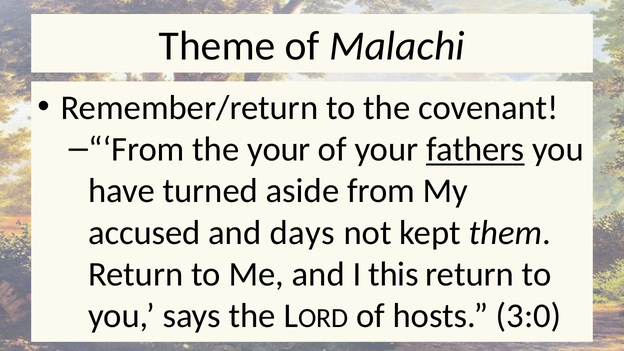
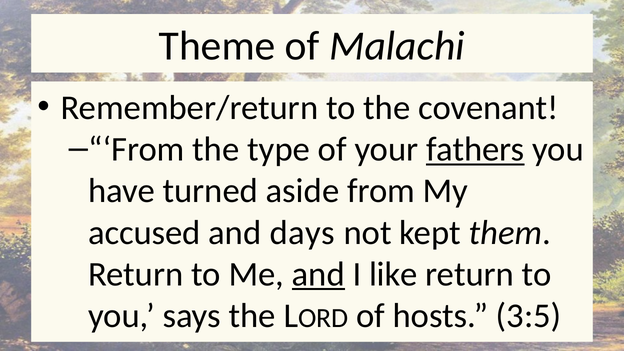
the your: your -> type
and at (318, 274) underline: none -> present
this: this -> like
3:0: 3:0 -> 3:5
